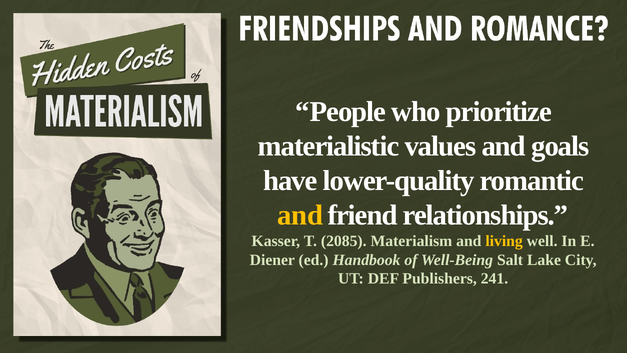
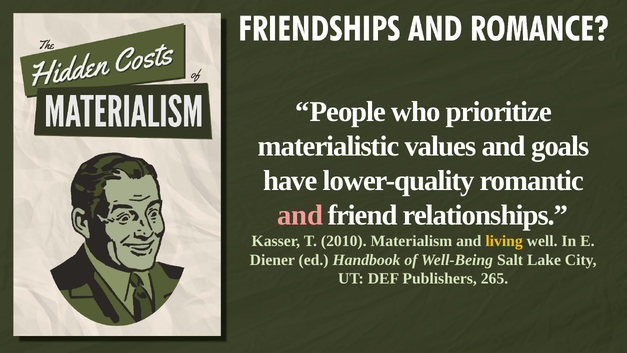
and at (300, 215) colour: yellow -> pink
2085: 2085 -> 2010
241: 241 -> 265
